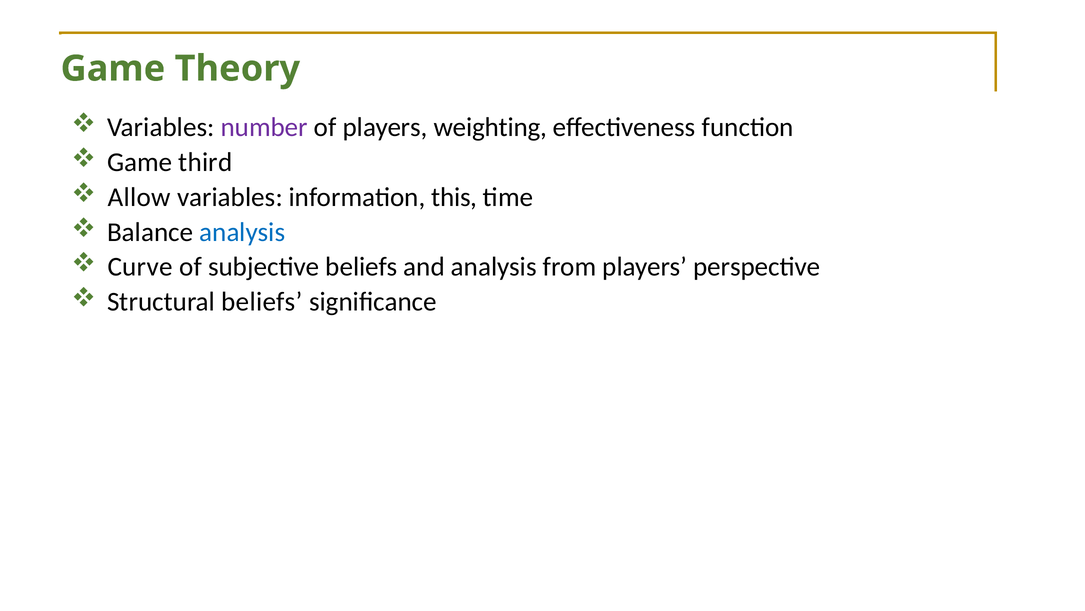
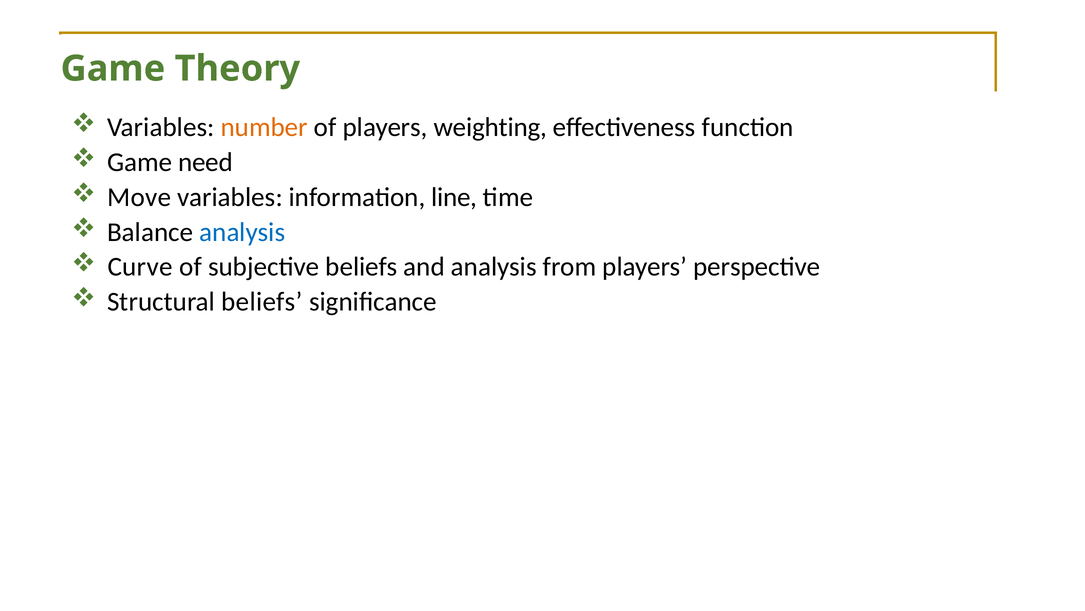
number colour: purple -> orange
third: third -> need
Allow: Allow -> Move
this: this -> line
